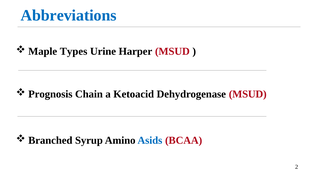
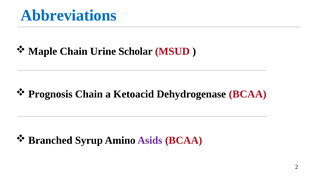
Maple Types: Types -> Chain
Harper: Harper -> Scholar
Dehydrogenase MSUD: MSUD -> BCAA
Asids colour: blue -> purple
